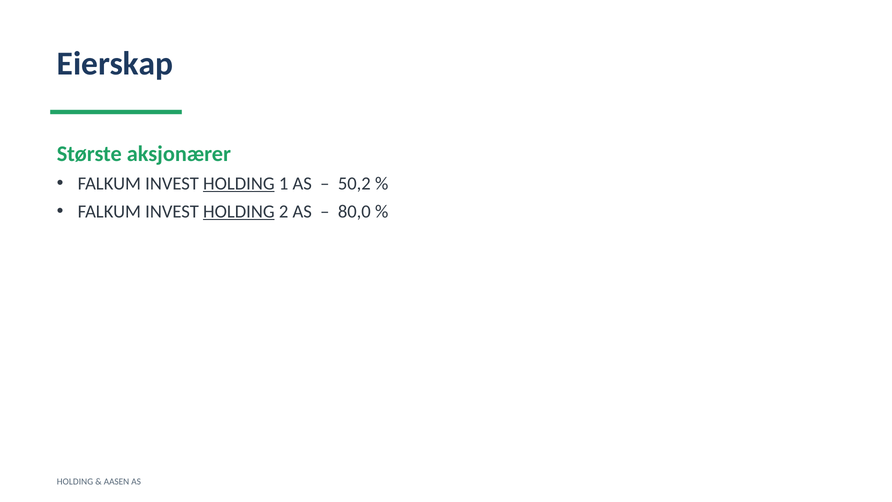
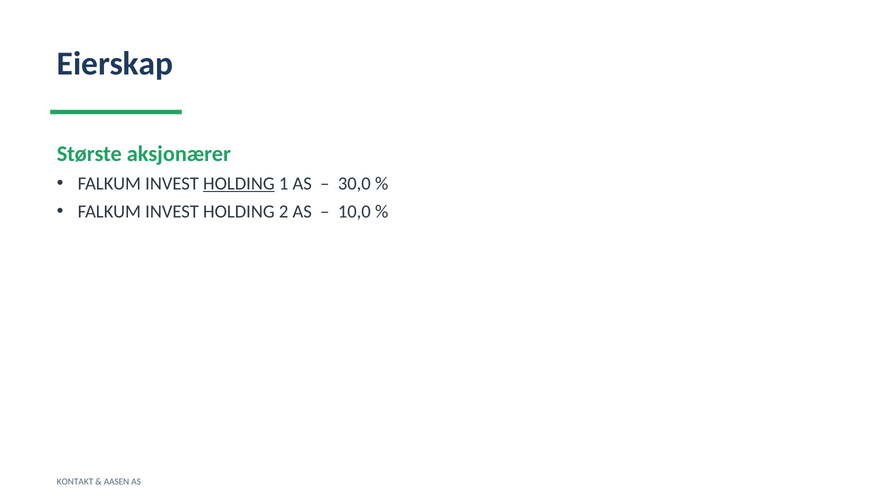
50,2: 50,2 -> 30,0
HOLDING at (239, 211) underline: present -> none
80,0: 80,0 -> 10,0
HOLDING at (75, 481): HOLDING -> KONTAKT
